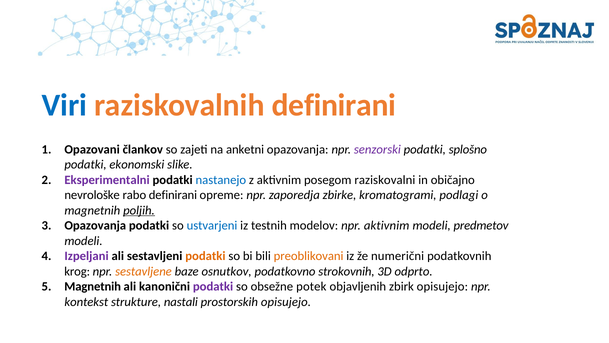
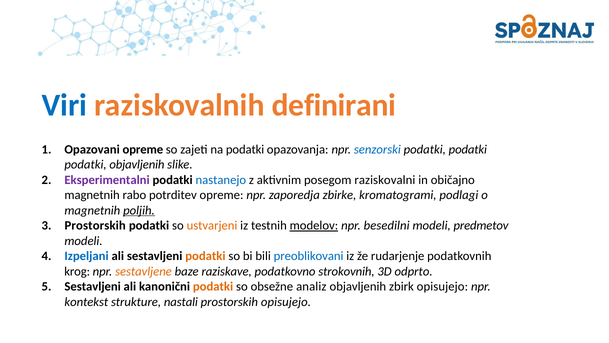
Opazovani člankov: člankov -> opreme
na anketni: anketni -> podatki
senzorski colour: purple -> blue
splošno at (468, 149): splošno -> podatki
podatki ekonomski: ekonomski -> objavljenih
nevrološke at (92, 195): nevrološke -> magnetnih
rabo definirani: definirani -> potrditev
Opazovanja at (95, 225): Opazovanja -> Prostorskih
ustvarjeni colour: blue -> orange
modelov underline: none -> present
npr aktivnim: aktivnim -> besedilni
Izpeljani colour: purple -> blue
preoblikovani colour: orange -> blue
numerični: numerični -> rudarjenje
osnutkov: osnutkov -> raziskave
Magnetnih at (93, 286): Magnetnih -> Sestavljeni
podatki at (213, 286) colour: purple -> orange
potek: potek -> analiz
